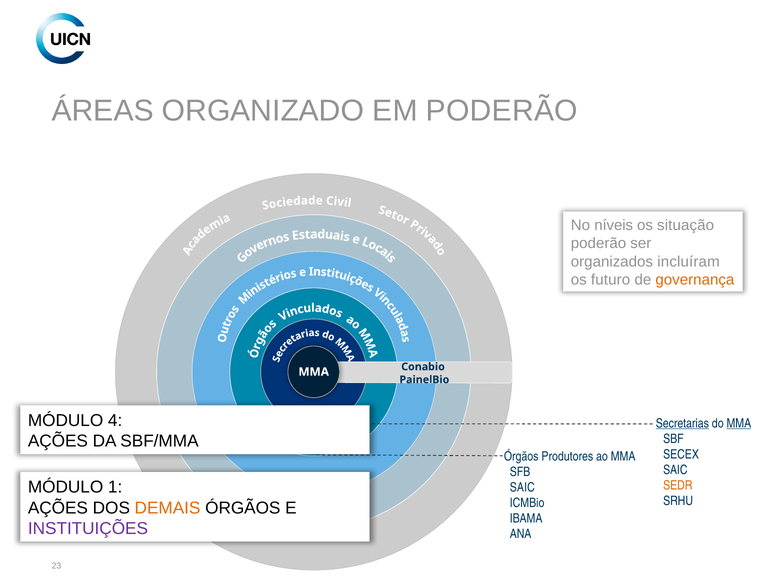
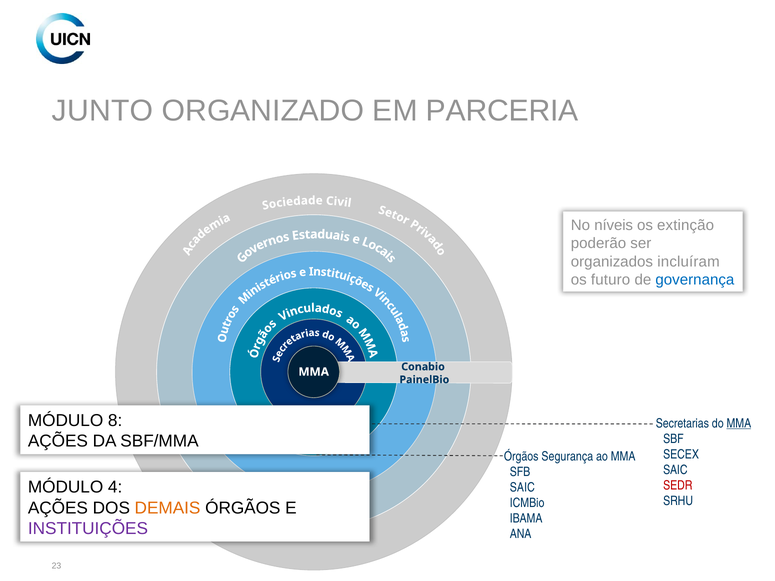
ÁREAS: ÁREAS -> JUNTO
EM PODERÃO: PODERÃO -> PARCERIA
situação: situação -> extinção
governança colour: orange -> blue
4: 4 -> 8
Secretarias underline: present -> none
Produtores: Produtores -> Segurança
1: 1 -> 4
SEDR colour: orange -> red
